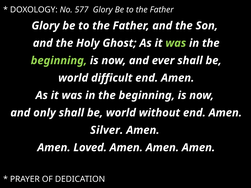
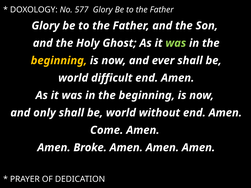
beginning at (59, 61) colour: light green -> yellow
Silver: Silver -> Come
Loved: Loved -> Broke
